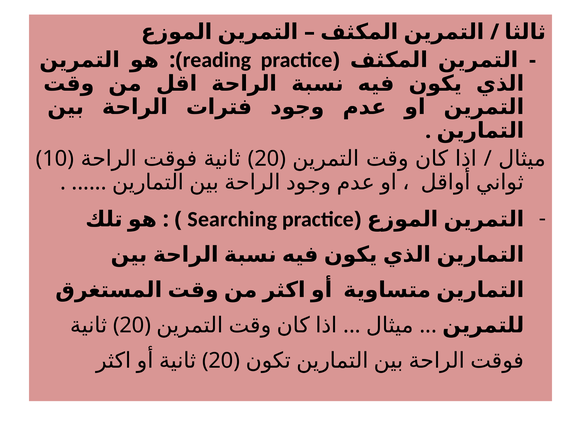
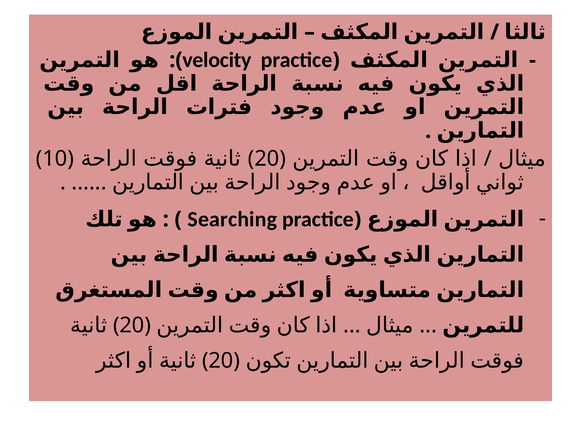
reading: reading -> velocity
